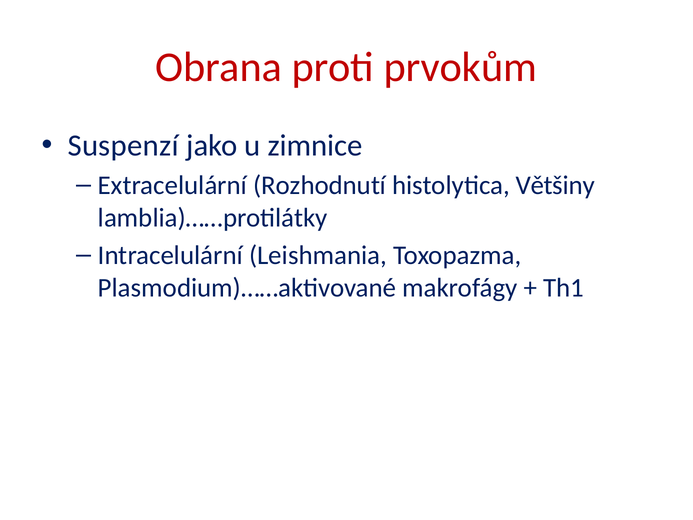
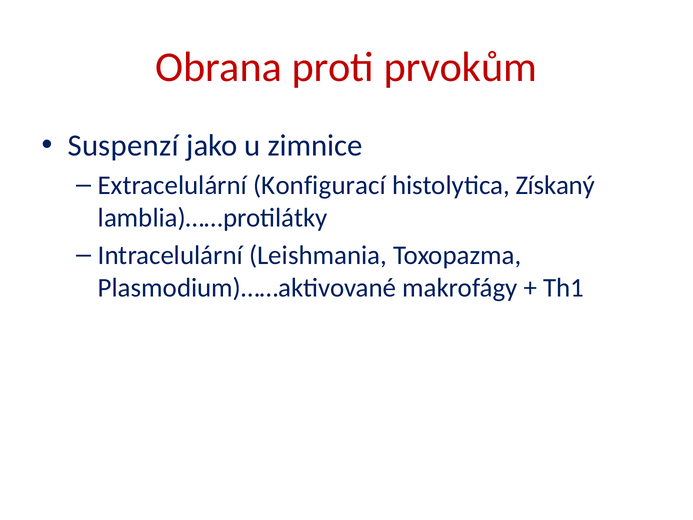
Rozhodnutí: Rozhodnutí -> Konfigurací
Většiny: Většiny -> Získaný
